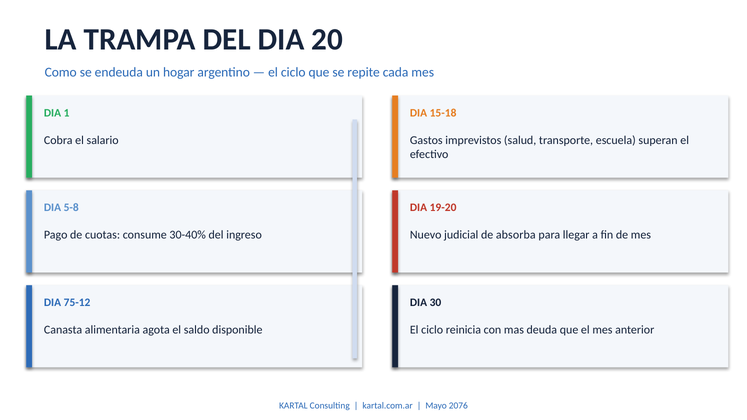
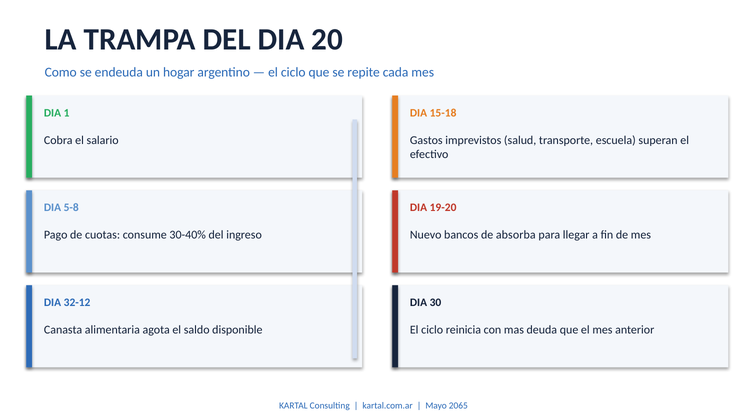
judicial: judicial -> bancos
75-12: 75-12 -> 32-12
2076: 2076 -> 2065
